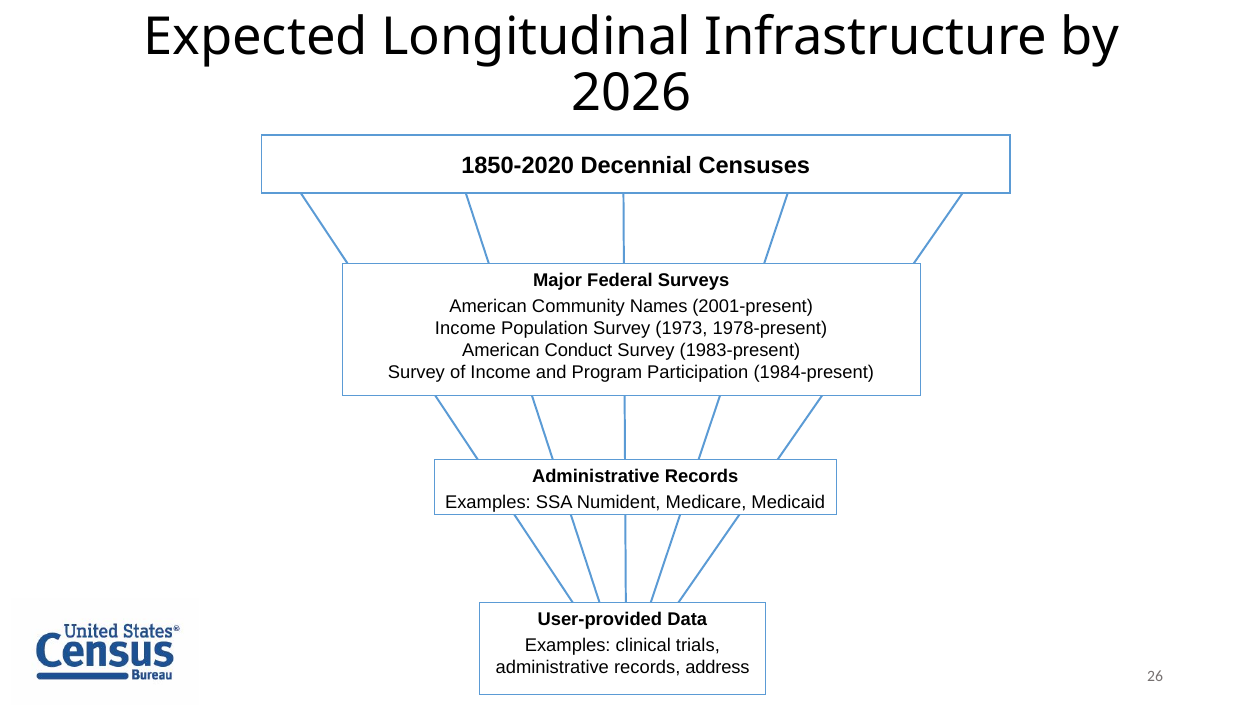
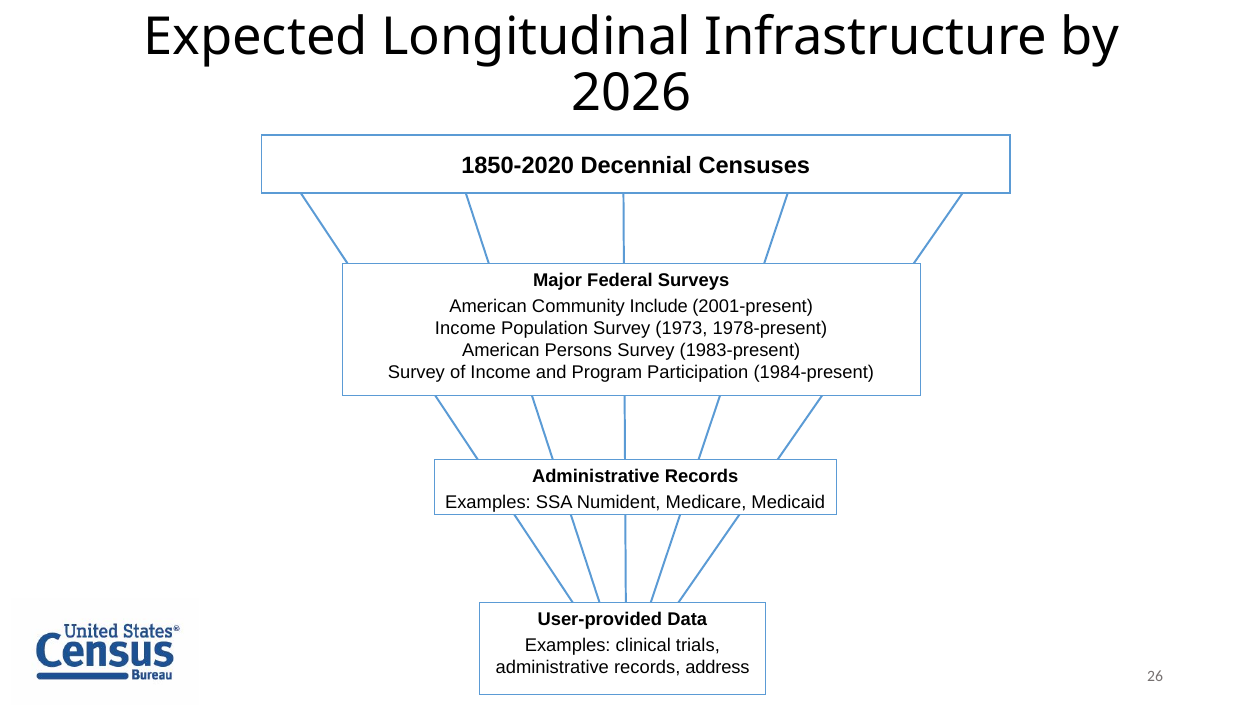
Names: Names -> Include
Conduct: Conduct -> Persons
